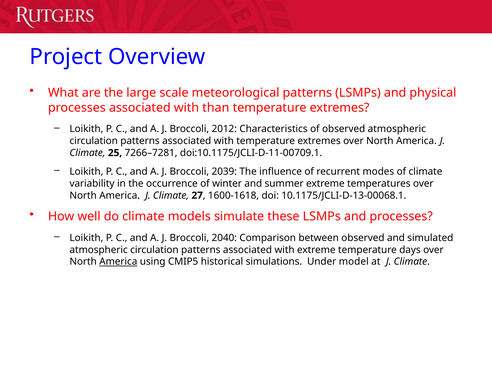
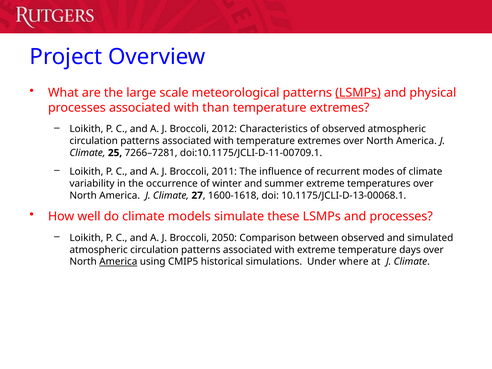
LSMPs at (358, 93) underline: none -> present
2039: 2039 -> 2011
2040: 2040 -> 2050
model: model -> where
